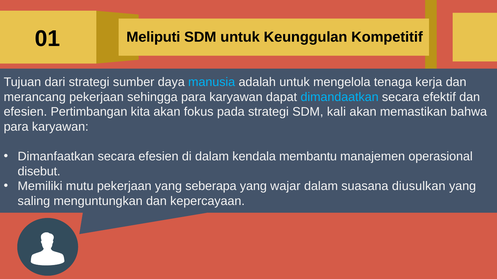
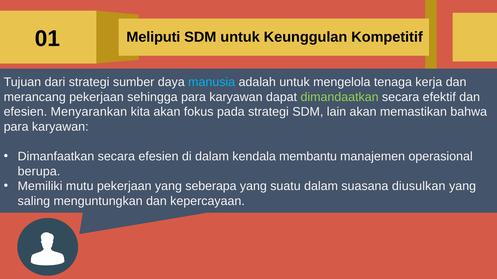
dimandaatkan colour: light blue -> light green
Pertimbangan: Pertimbangan -> Menyarankan
kali: kali -> lain
disebut: disebut -> berupa
wajar: wajar -> suatu
